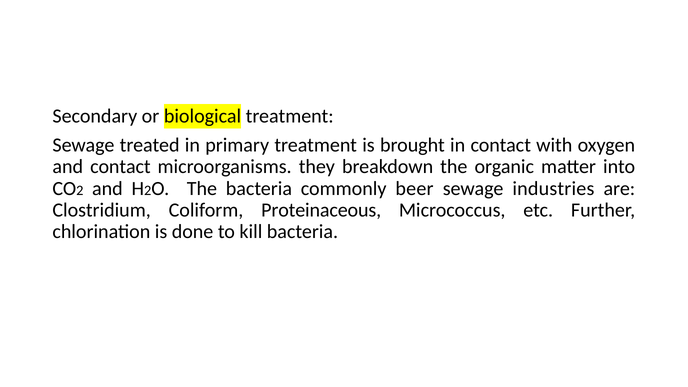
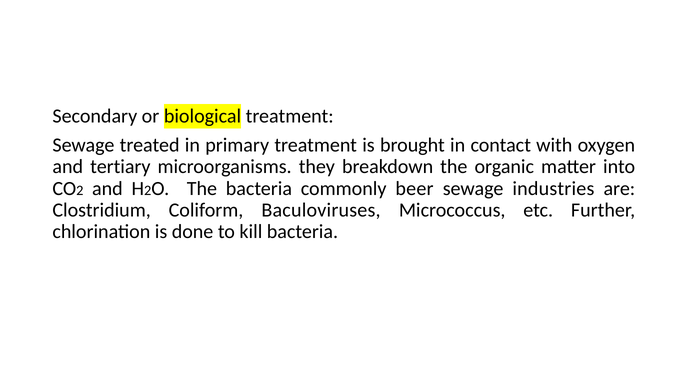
and contact: contact -> tertiary
Proteinaceous: Proteinaceous -> Baculoviruses
